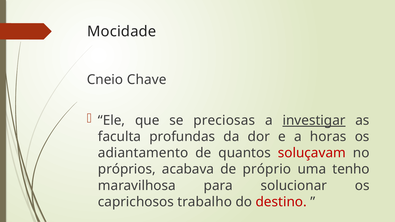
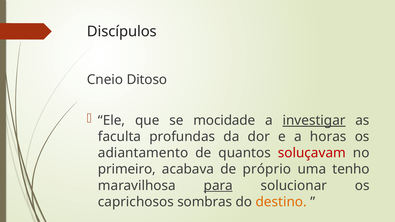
Mocidade: Mocidade -> Discípulos
Chave: Chave -> Ditoso
preciosas: preciosas -> mocidade
próprios: próprios -> primeiro
para underline: none -> present
trabalho: trabalho -> sombras
destino colour: red -> orange
